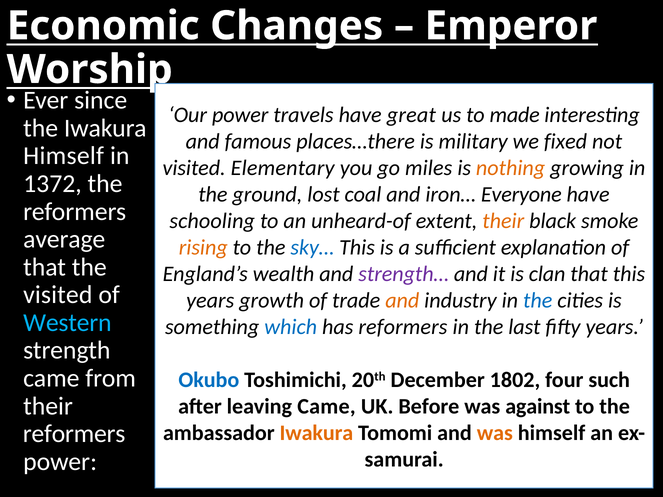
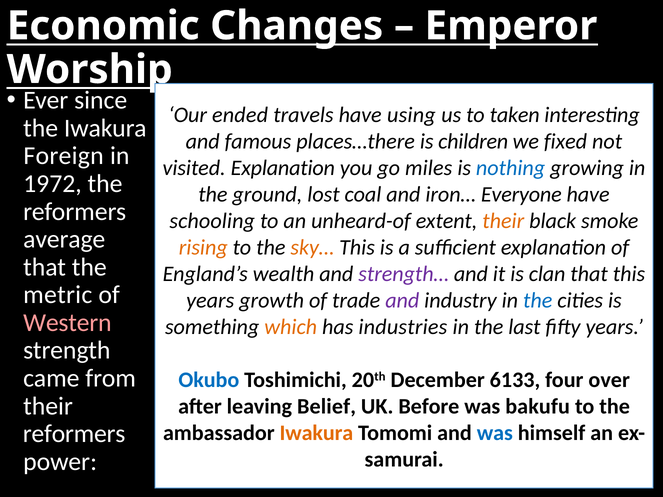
Our power: power -> ended
great: great -> using
made: made -> taken
military: military -> children
Himself at (64, 156): Himself -> Foreign
visited Elementary: Elementary -> Explanation
nothing colour: orange -> blue
1372: 1372 -> 1972
sky… colour: blue -> orange
visited at (58, 295): visited -> metric
and at (402, 301) colour: orange -> purple
Western colour: light blue -> pink
which colour: blue -> orange
has reformers: reformers -> industries
1802: 1802 -> 6133
such: such -> over
leaving Came: Came -> Belief
against: against -> bakufu
was at (495, 433) colour: orange -> blue
